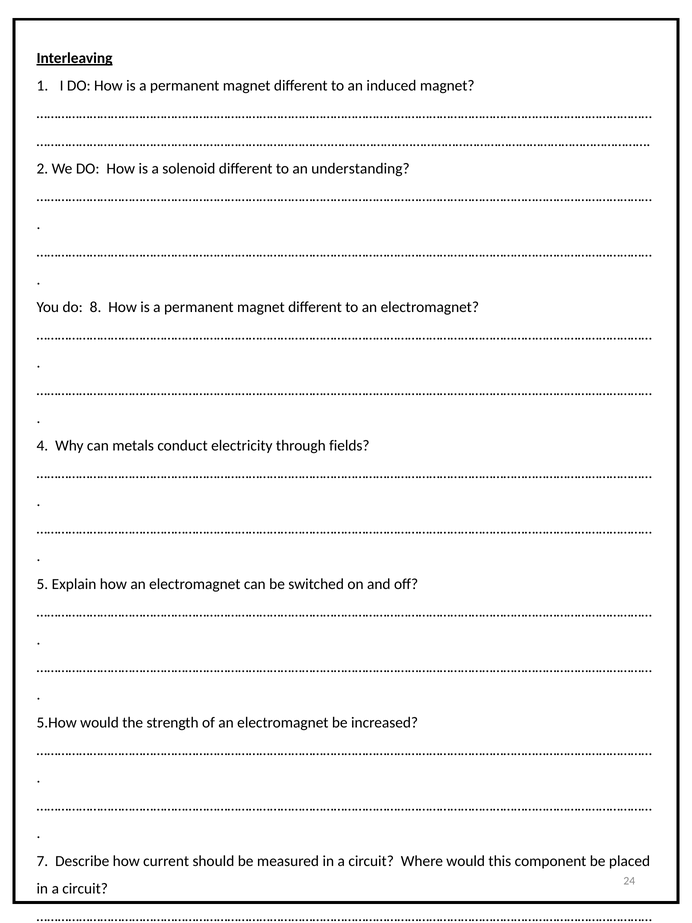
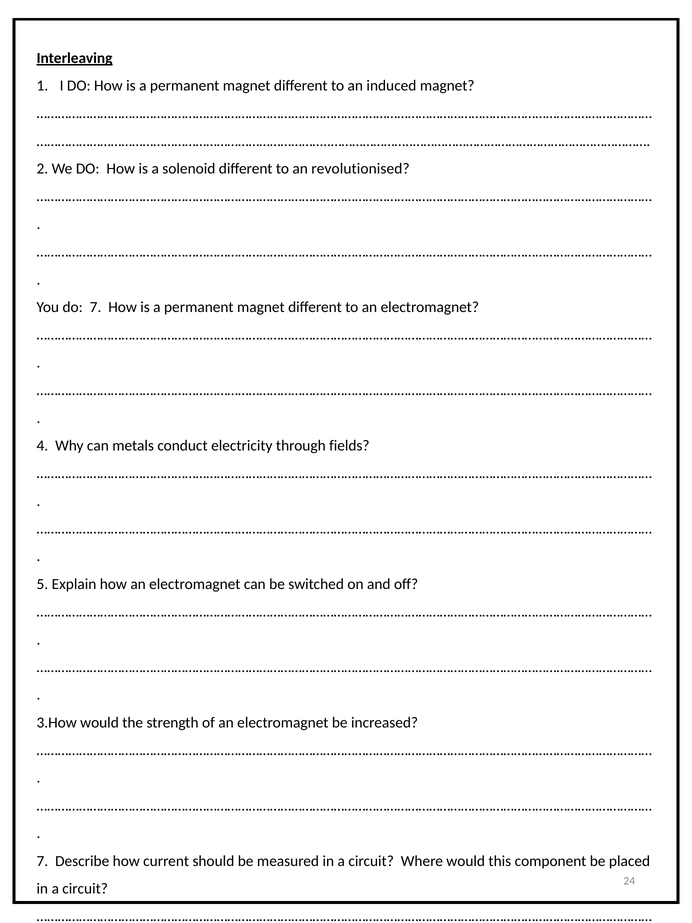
understanding: understanding -> revolutionised
do 8: 8 -> 7
5.How: 5.How -> 3.How
